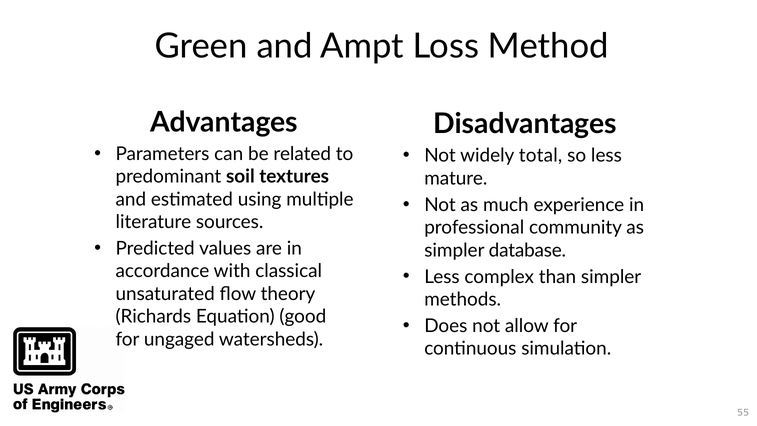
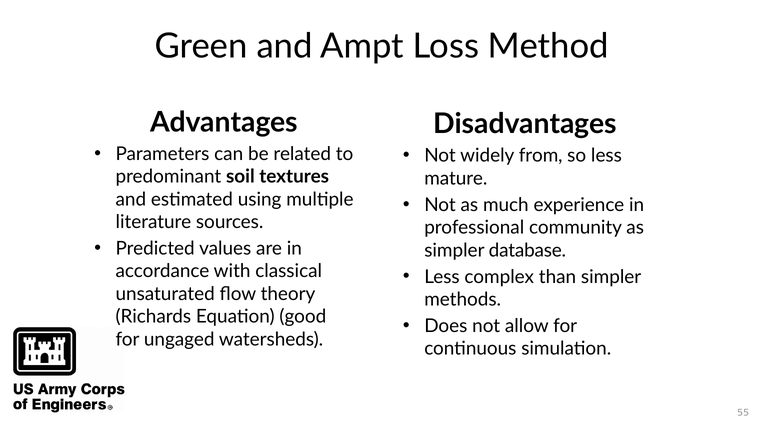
total: total -> from
